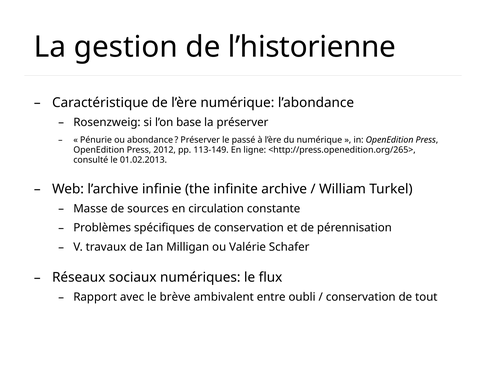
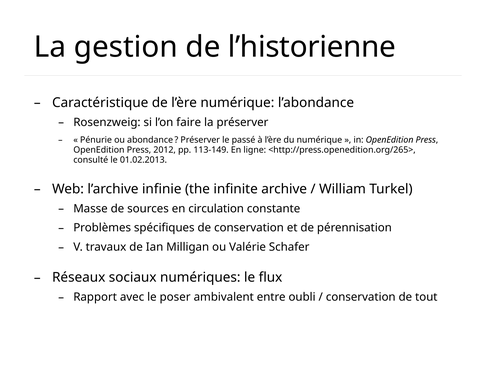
base: base -> faire
brève: brève -> poser
